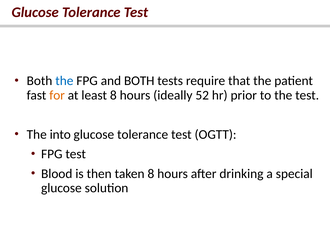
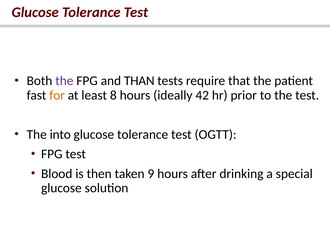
the at (64, 81) colour: blue -> purple
and BOTH: BOTH -> THAN
52: 52 -> 42
taken 8: 8 -> 9
